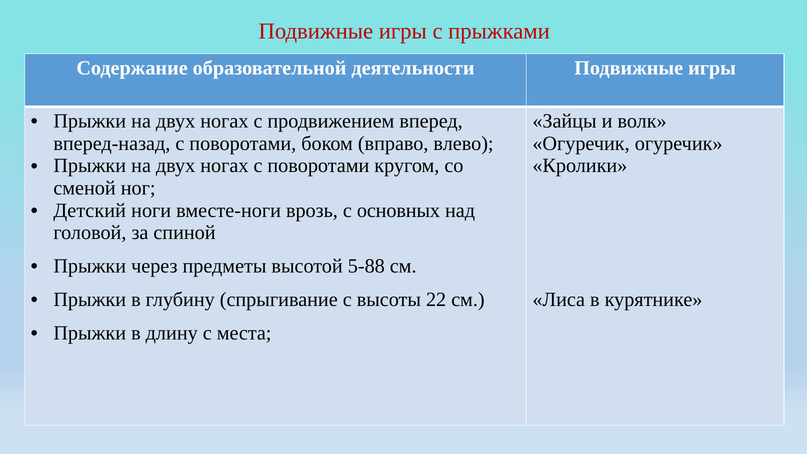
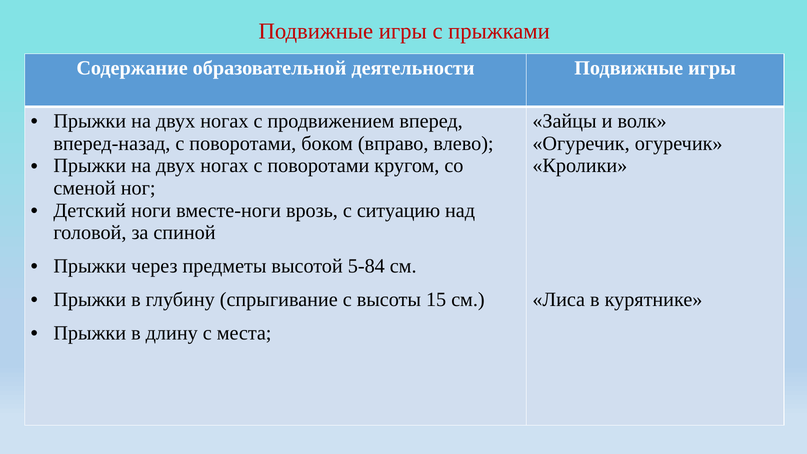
основных: основных -> ситуацию
5-88: 5-88 -> 5-84
22: 22 -> 15
